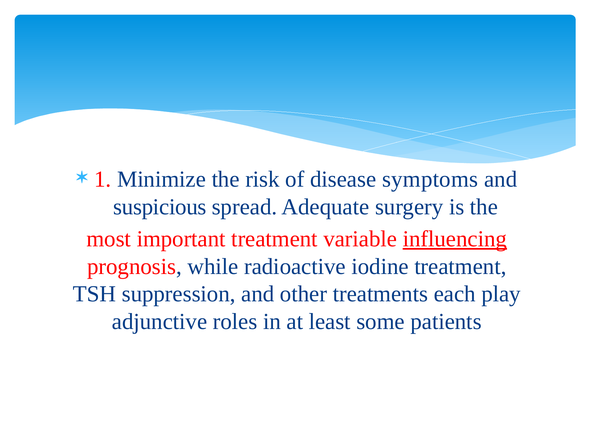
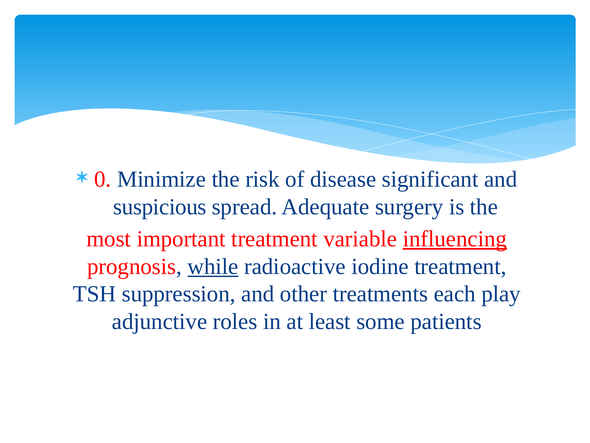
1: 1 -> 0
symptoms: symptoms -> significant
while underline: none -> present
